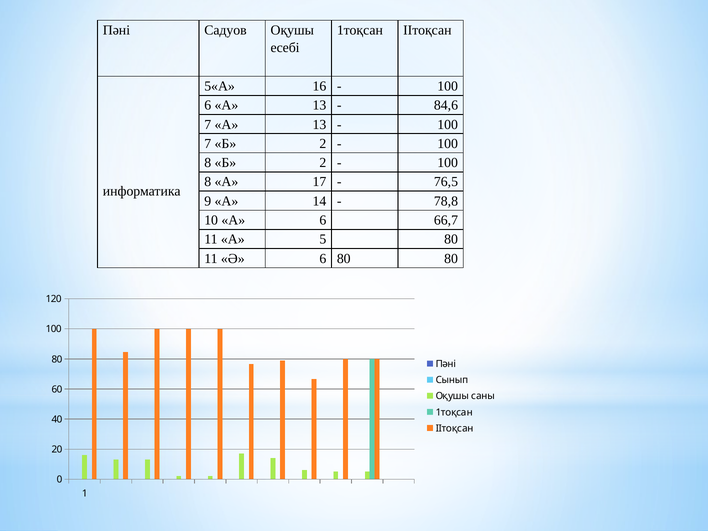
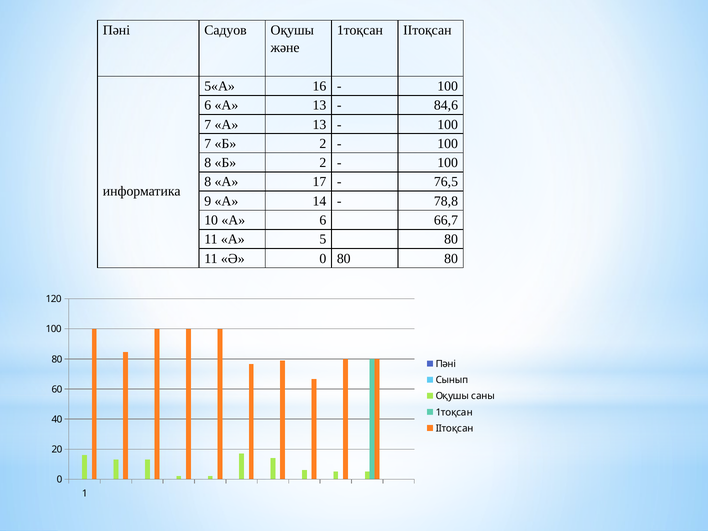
есебі: есебі -> және
Ә 6: 6 -> 0
